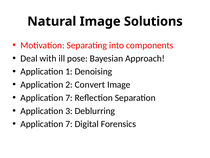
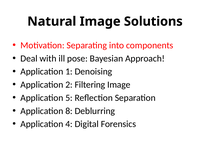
Convert: Convert -> Filtering
7 at (69, 97): 7 -> 5
3: 3 -> 8
7 at (69, 124): 7 -> 4
